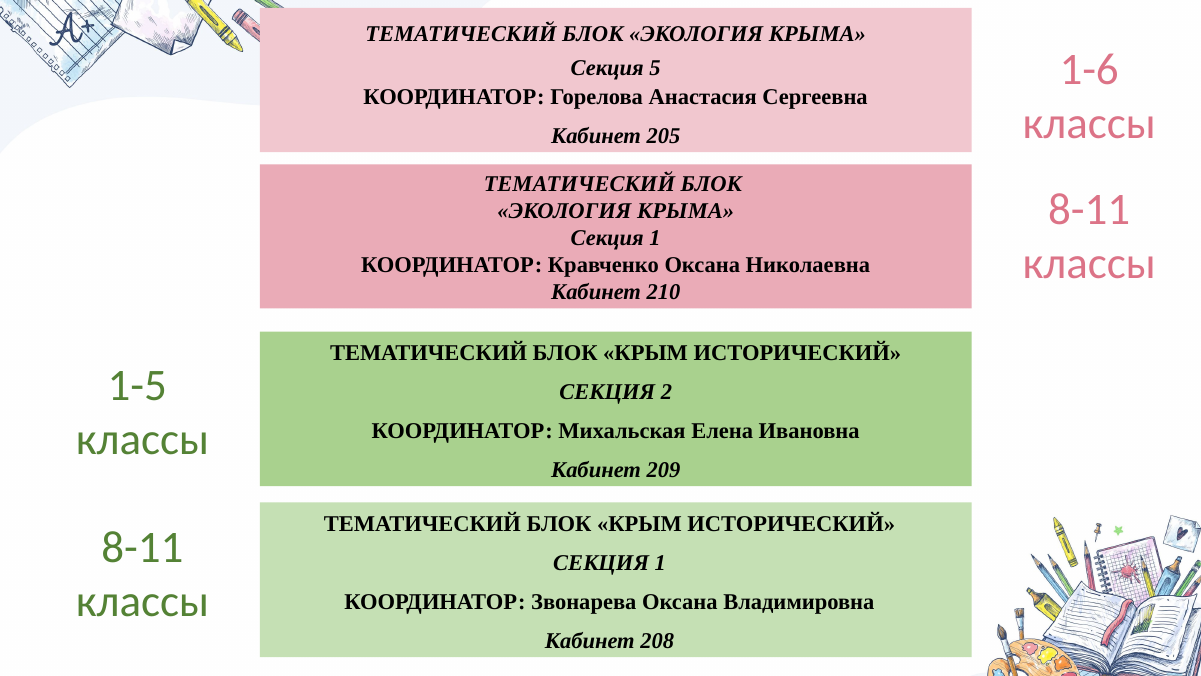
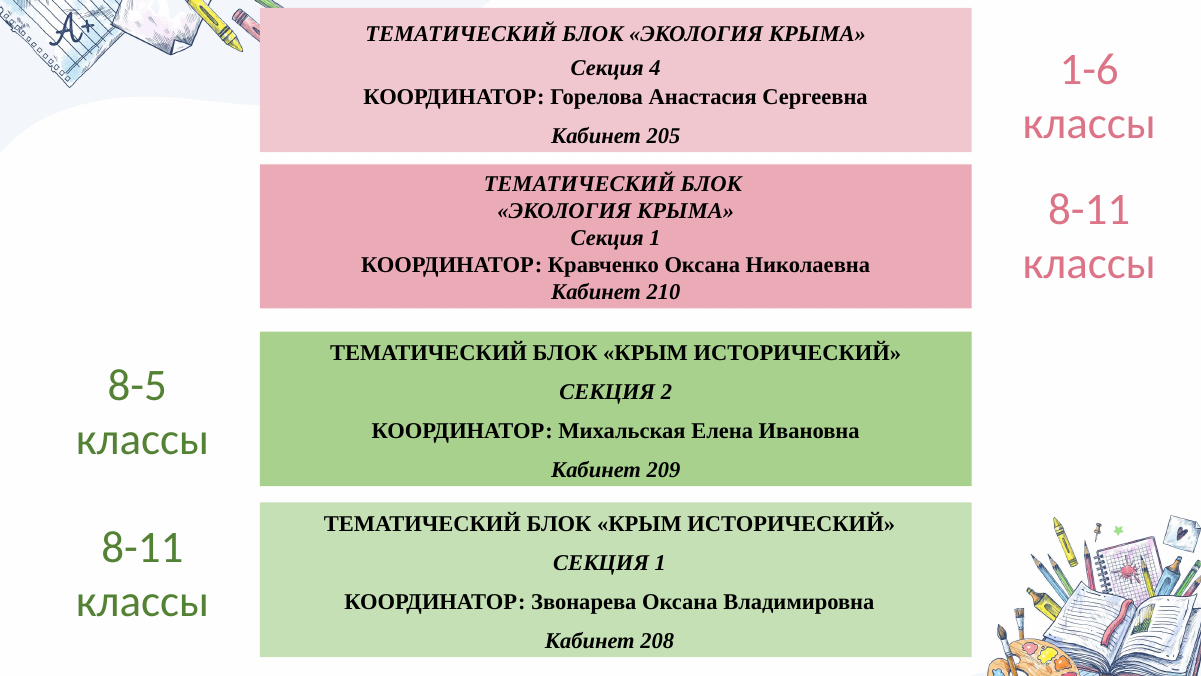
5: 5 -> 4
1-5: 1-5 -> 8-5
